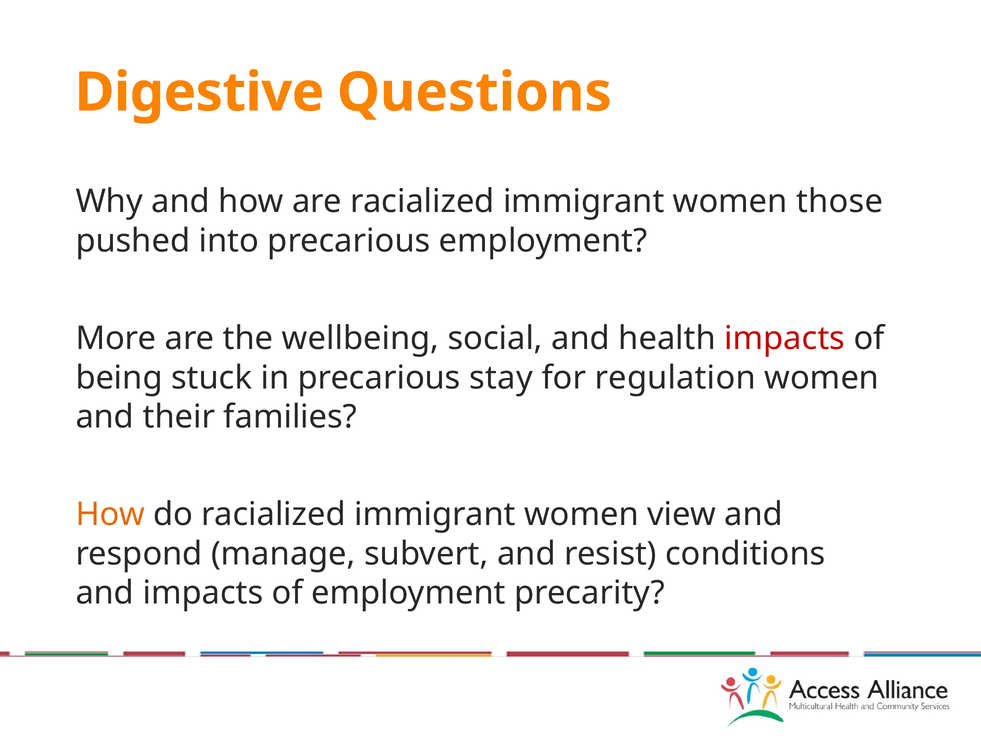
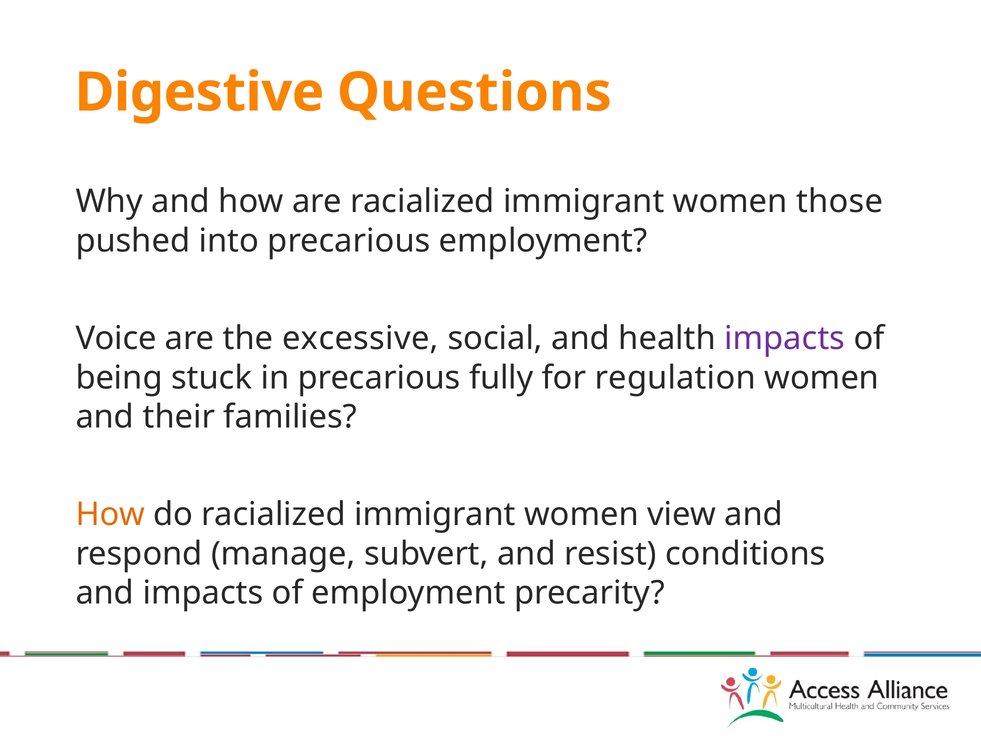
More: More -> Voice
wellbeing: wellbeing -> excessive
impacts at (785, 338) colour: red -> purple
stay: stay -> fully
